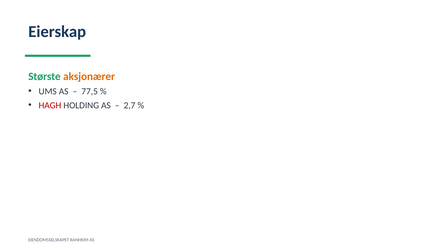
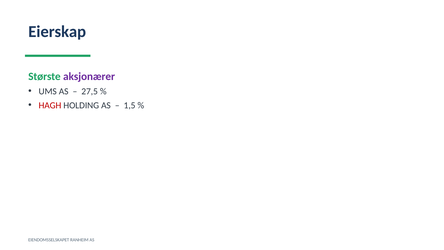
aksjonærer colour: orange -> purple
77,5: 77,5 -> 27,5
2,7: 2,7 -> 1,5
